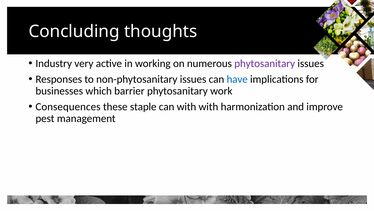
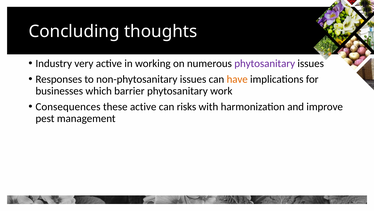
have colour: blue -> orange
these staple: staple -> active
can with: with -> risks
